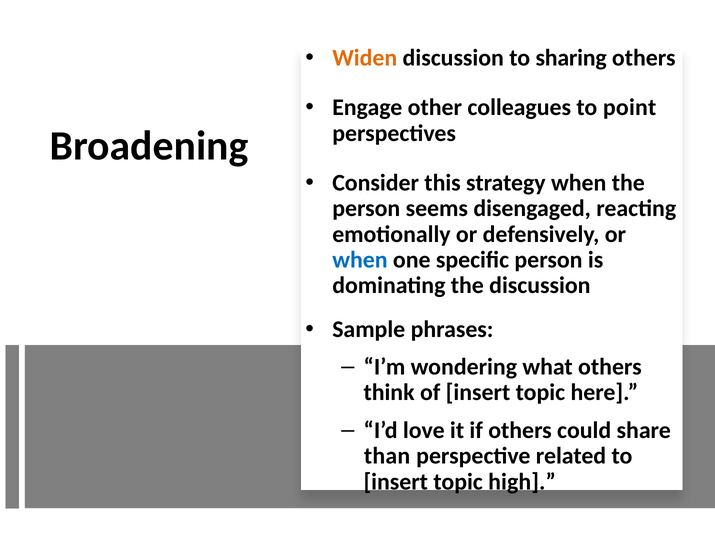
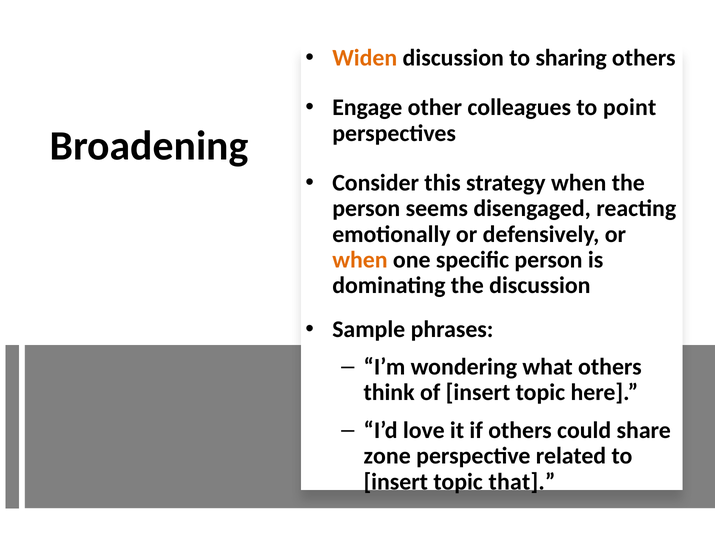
when at (360, 260) colour: blue -> orange
than: than -> zone
high: high -> that
